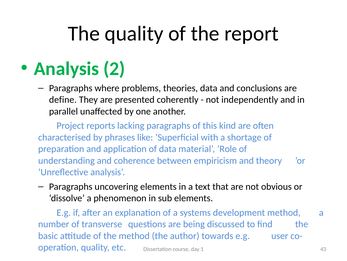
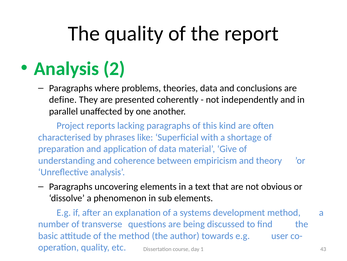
Role: Role -> Give
